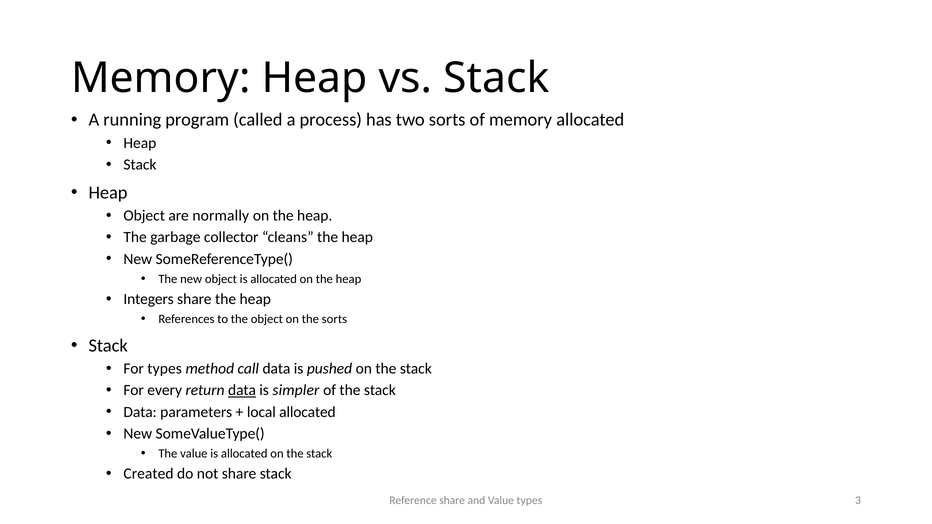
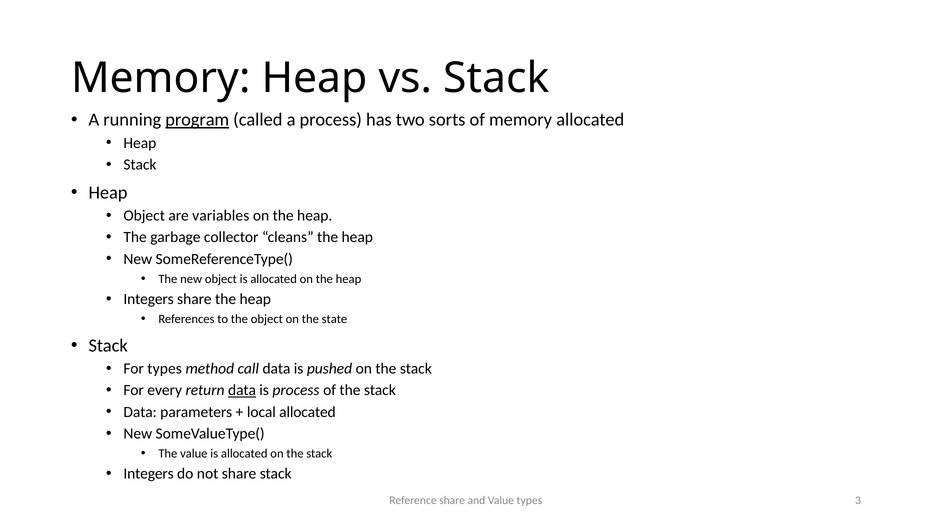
program underline: none -> present
normally: normally -> variables
the sorts: sorts -> state
is simpler: simpler -> process
Created at (149, 474): Created -> Integers
